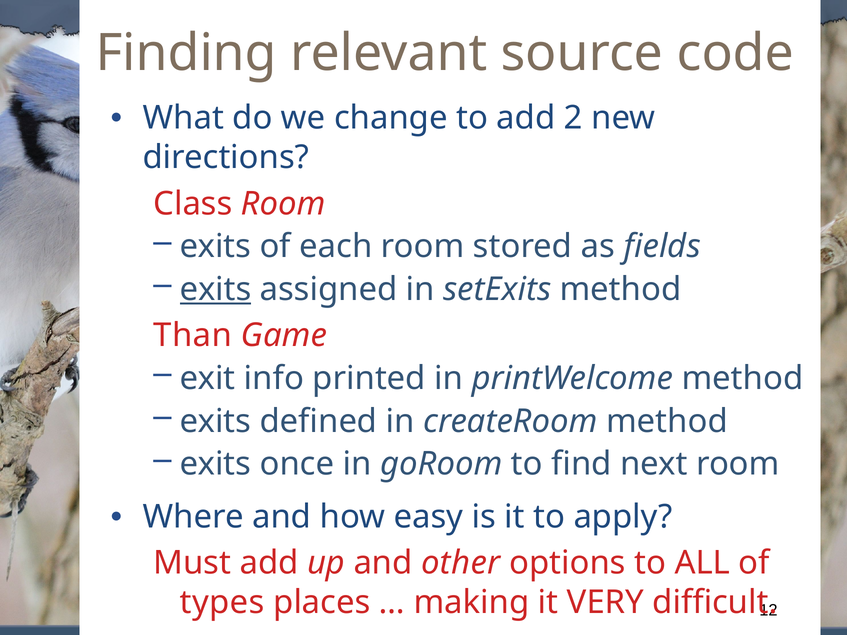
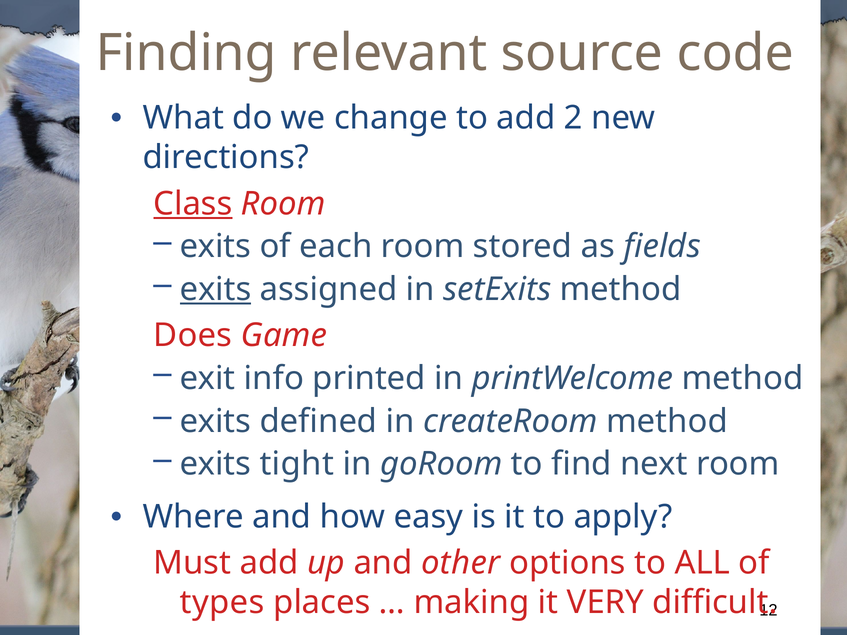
Class underline: none -> present
Than: Than -> Does
once: once -> tight
